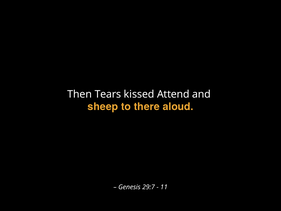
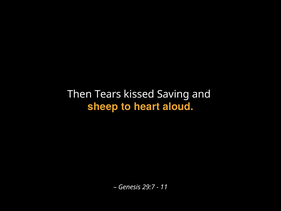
Attend: Attend -> Saving
there: there -> heart
